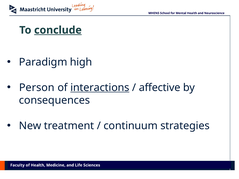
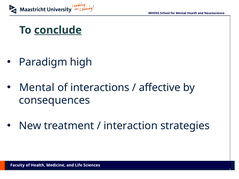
Person at (37, 88): Person -> Mental
interactions underline: present -> none
continuum: continuum -> interaction
